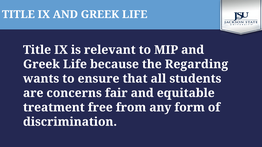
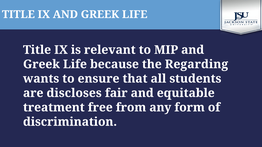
concerns: concerns -> discloses
